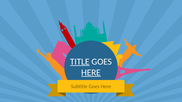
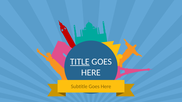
HERE at (91, 73) underline: present -> none
